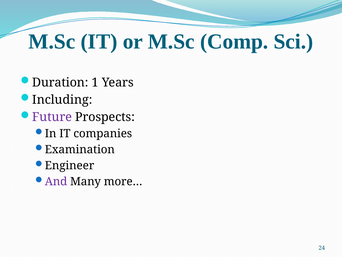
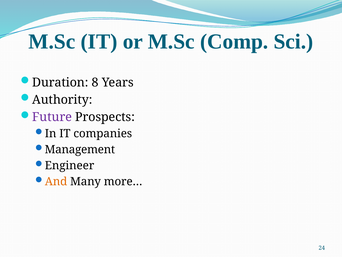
1: 1 -> 8
Including: Including -> Authority
Examination: Examination -> Management
And colour: purple -> orange
